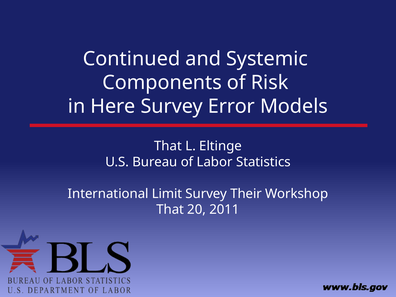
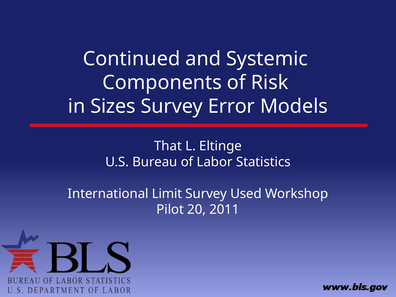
Here: Here -> Sizes
Their: Their -> Used
That at (170, 209): That -> Pilot
